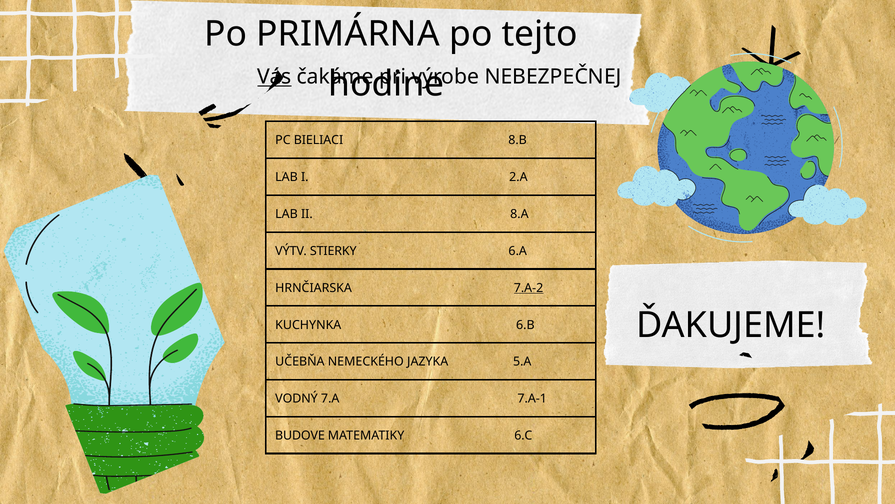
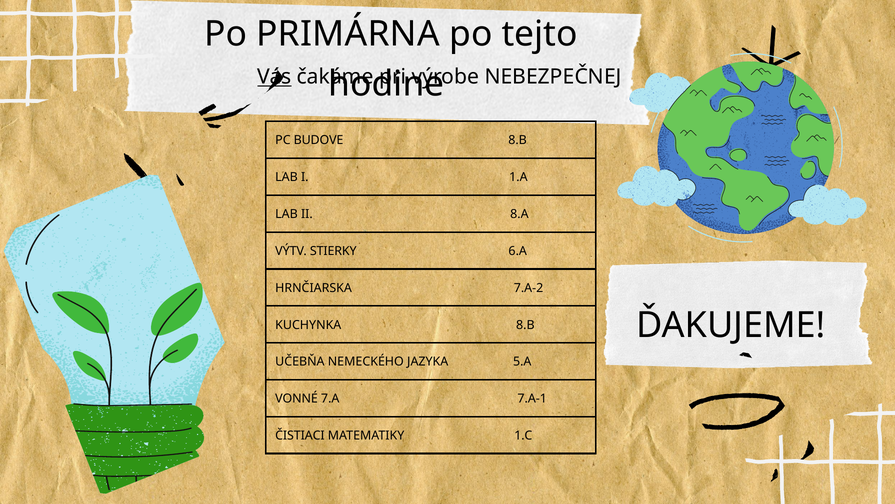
BIELIACI: BIELIACI -> BUDOVE
2.A: 2.A -> 1.A
7.A-2 underline: present -> none
KUCHYNKA 6.B: 6.B -> 8.B
VODNÝ: VODNÝ -> VONNÉ
BUDOVE: BUDOVE -> ČISTIACI
6.C: 6.C -> 1.C
